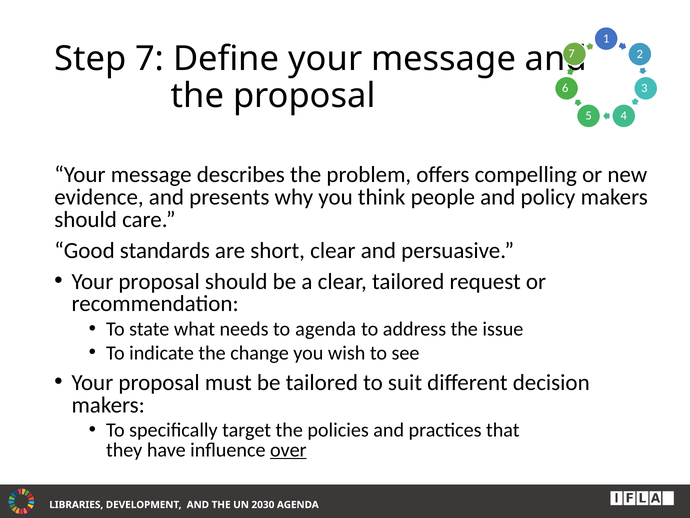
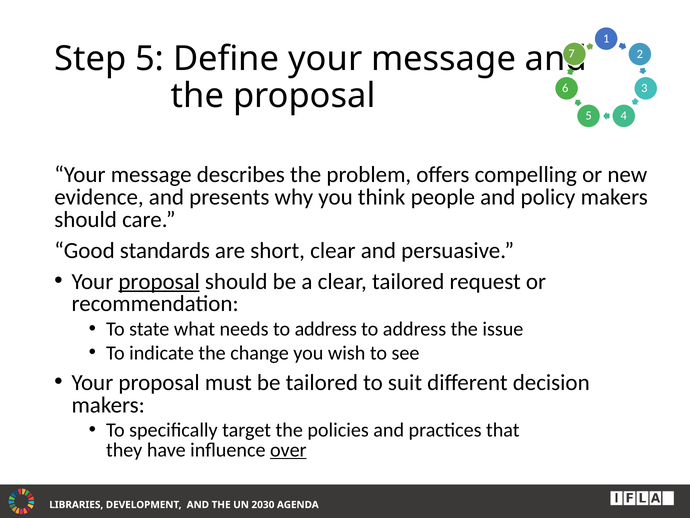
Step 7: 7 -> 5
proposal at (159, 281) underline: none -> present
needs to agenda: agenda -> address
